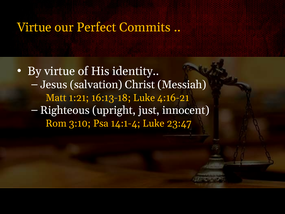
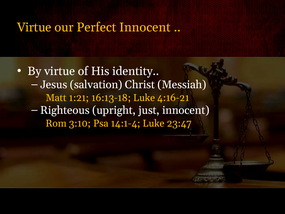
Perfect Commits: Commits -> Innocent
